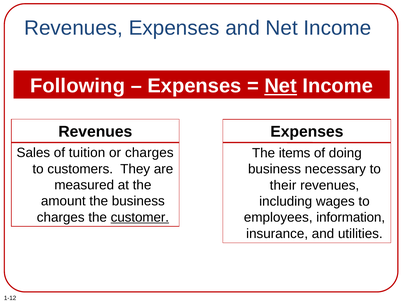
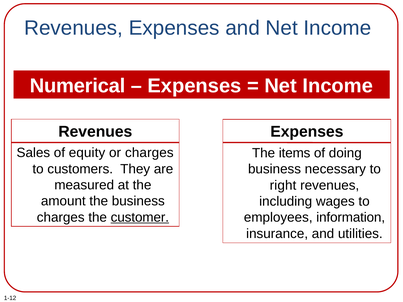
Following: Following -> Numerical
Net at (281, 86) underline: present -> none
tuition: tuition -> equity
their: their -> right
